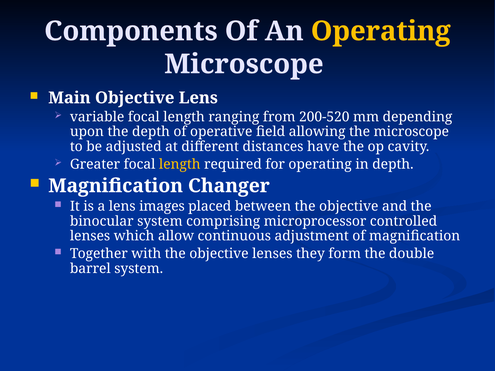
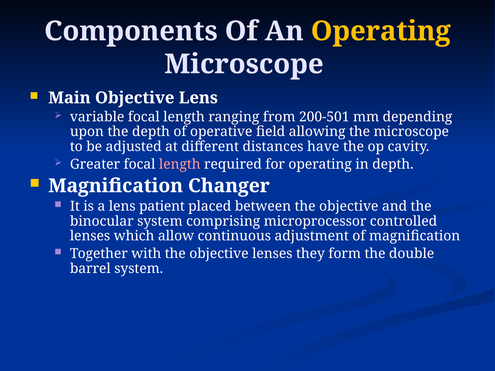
200-520: 200-520 -> 200-501
length at (180, 164) colour: yellow -> pink
images: images -> patient
